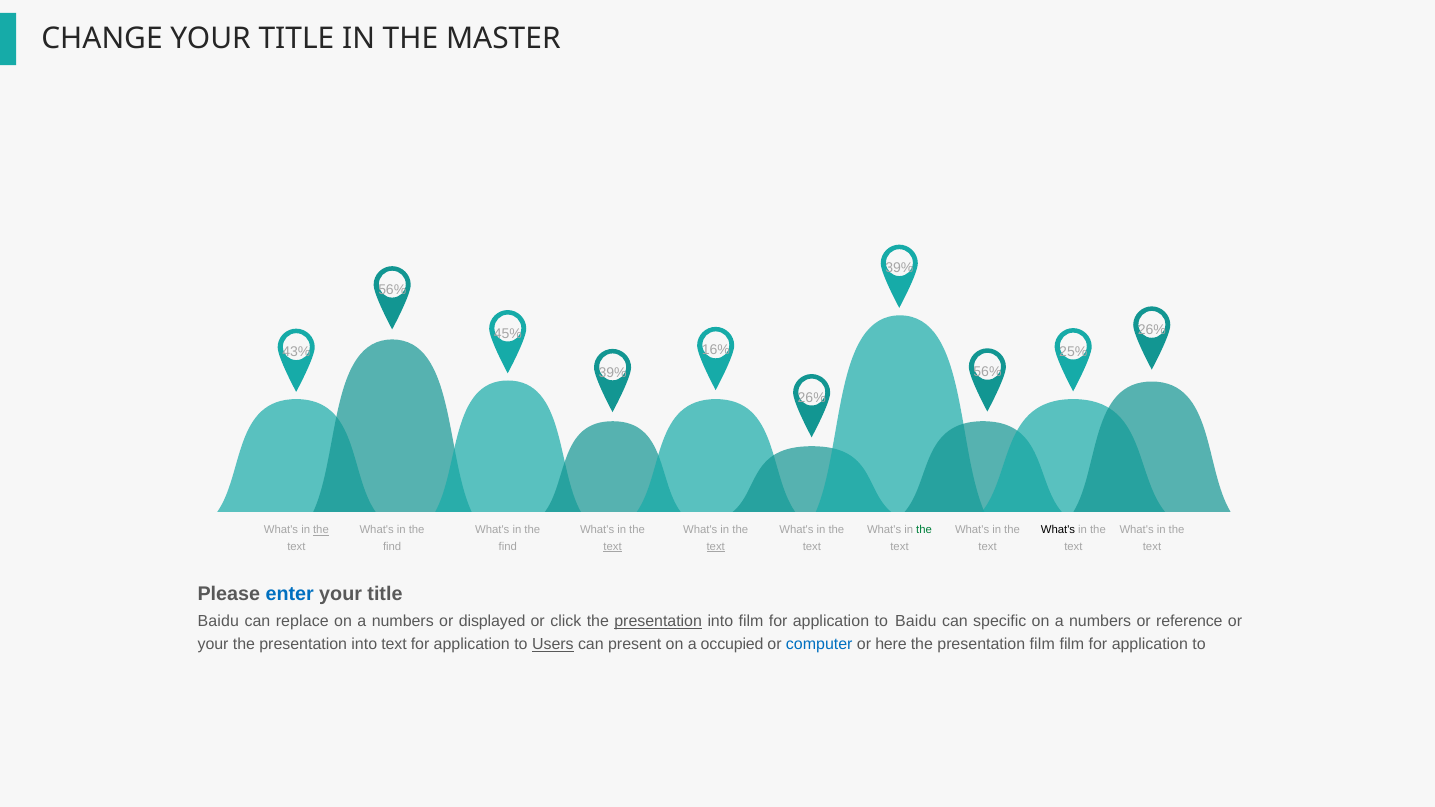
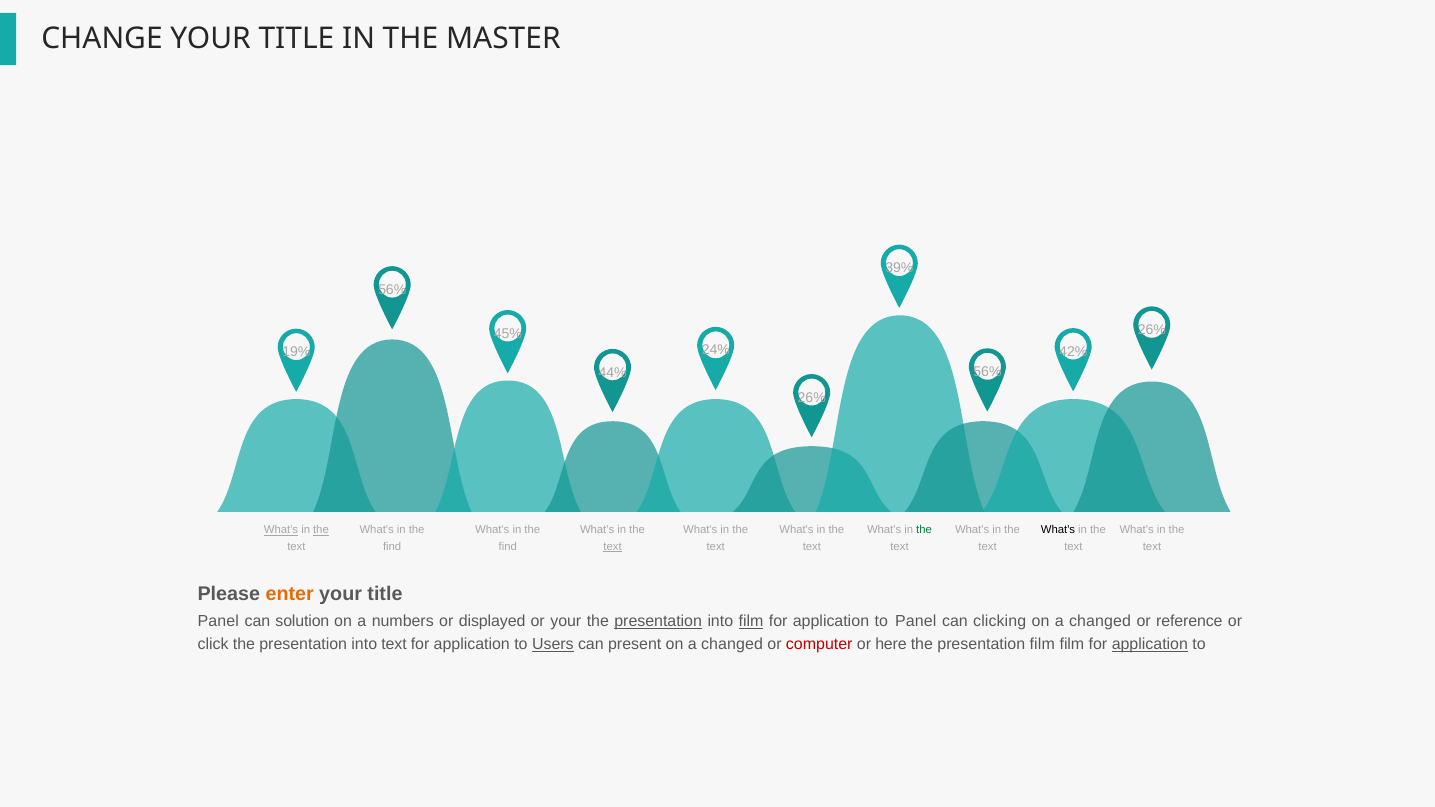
16%: 16% -> 24%
25%: 25% -> 42%
43%: 43% -> 19%
39% at (613, 372): 39% -> 44%
What's at (281, 530) underline: none -> present
text at (716, 546) underline: present -> none
enter colour: blue -> orange
Baidu at (218, 622): Baidu -> Panel
replace: replace -> solution
or click: click -> your
film at (751, 622) underline: none -> present
to Baidu: Baidu -> Panel
specific: specific -> clicking
numbers at (1100, 622): numbers -> changed
your at (213, 645): your -> click
present on a occupied: occupied -> changed
computer colour: blue -> red
application at (1150, 645) underline: none -> present
